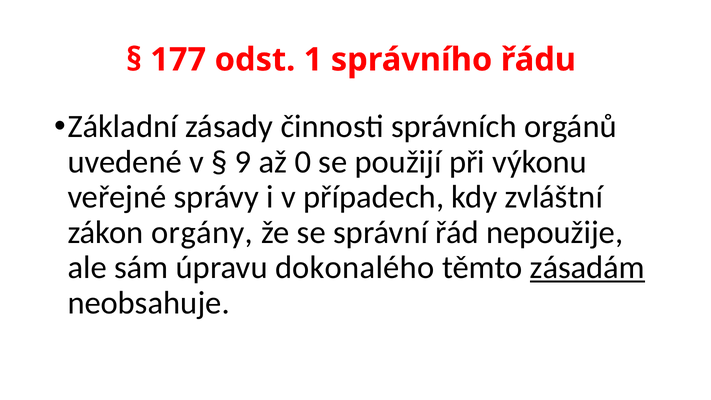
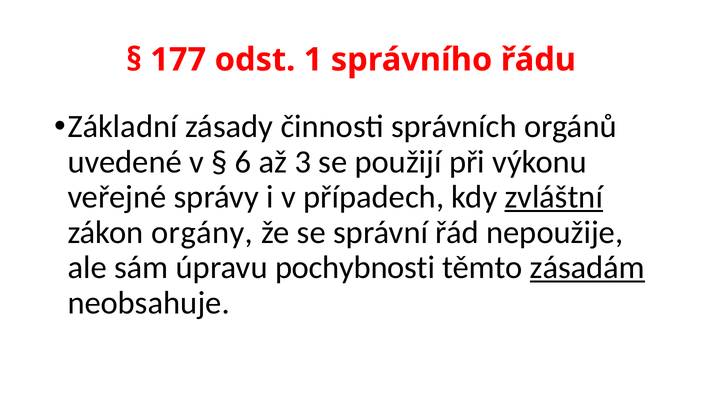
9: 9 -> 6
0: 0 -> 3
zvláštní underline: none -> present
dokonalého: dokonalého -> pochybnosti
